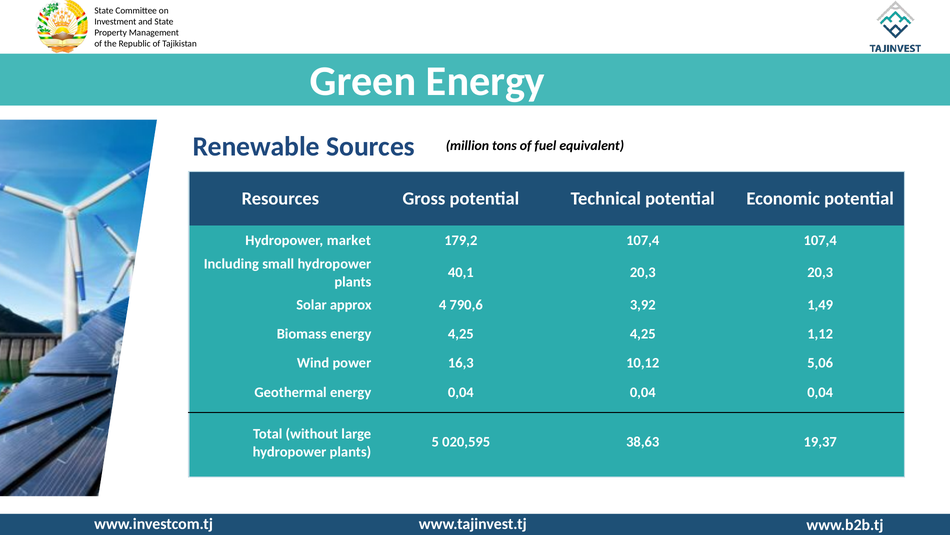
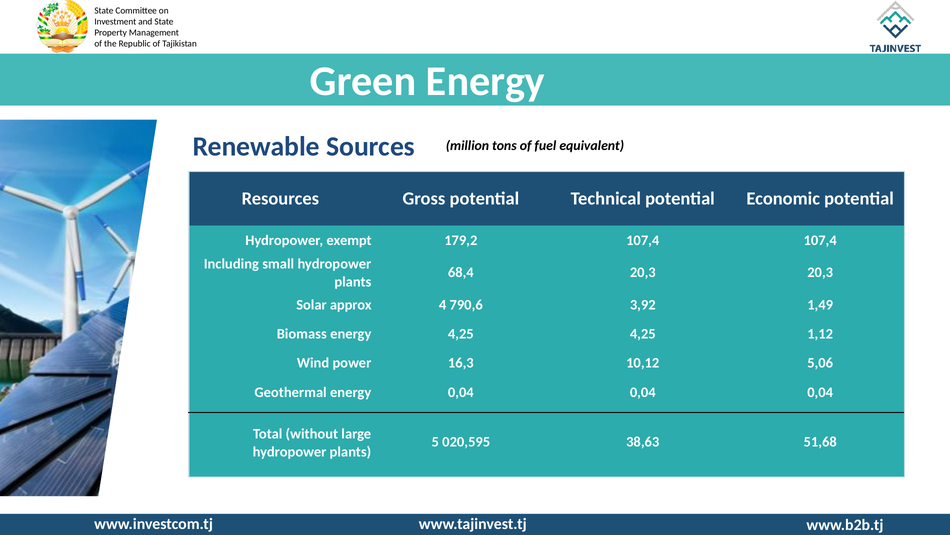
market: market -> exempt
40,1: 40,1 -> 68,4
19,37: 19,37 -> 51,68
